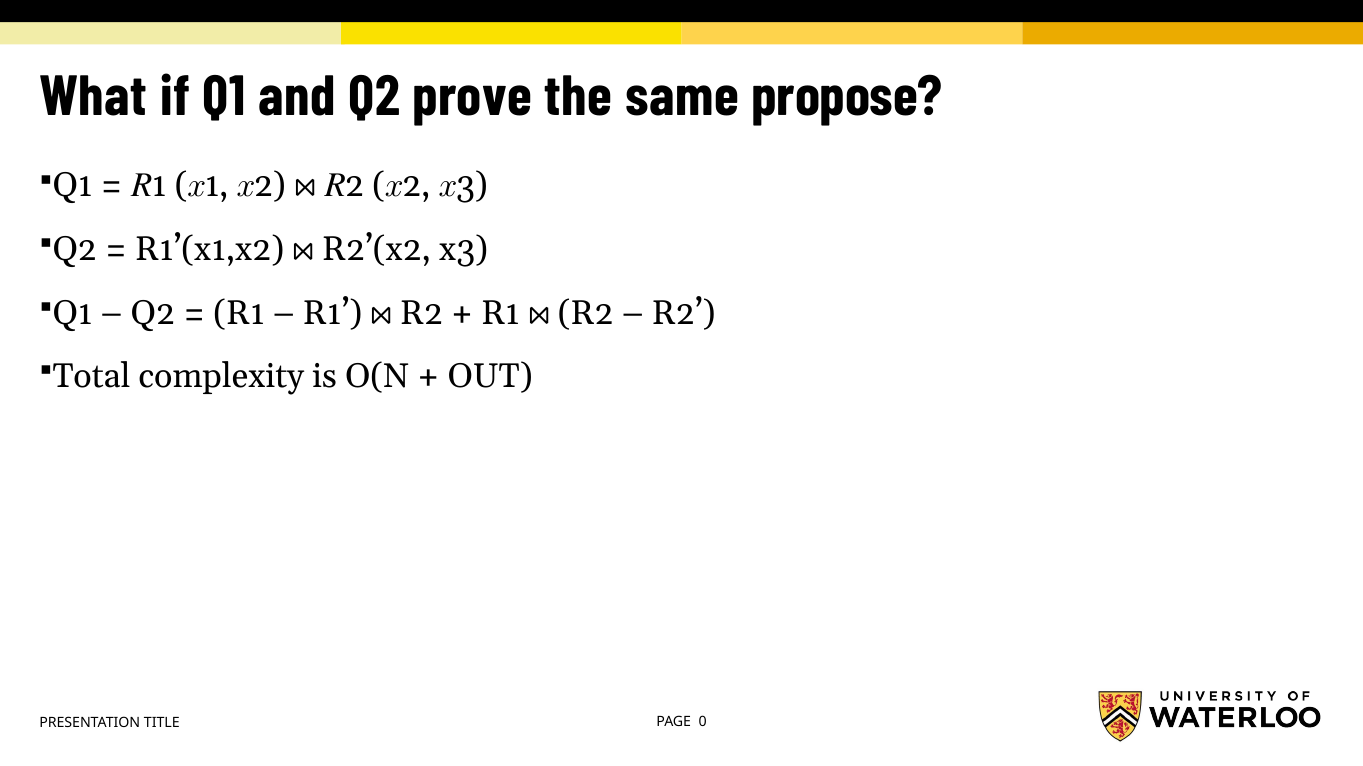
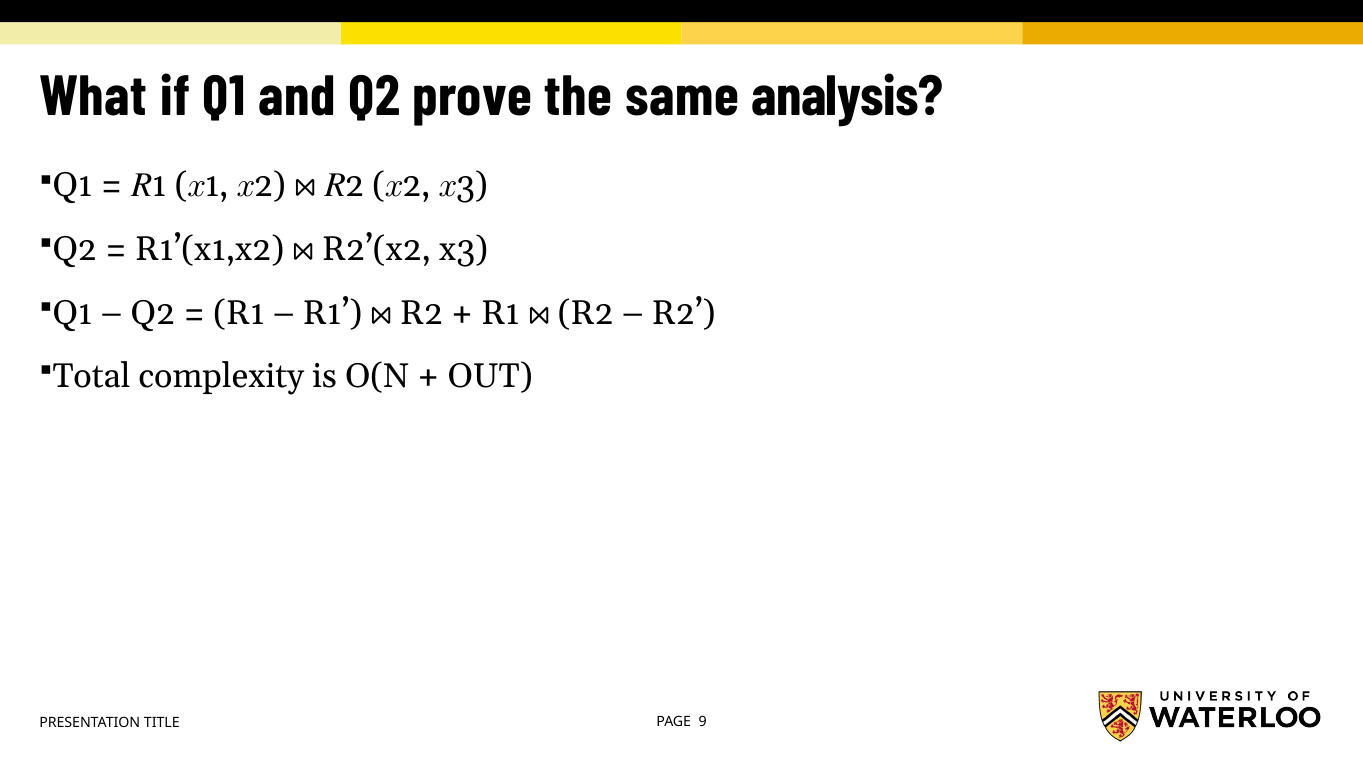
propose: propose -> analysis
0: 0 -> 9
